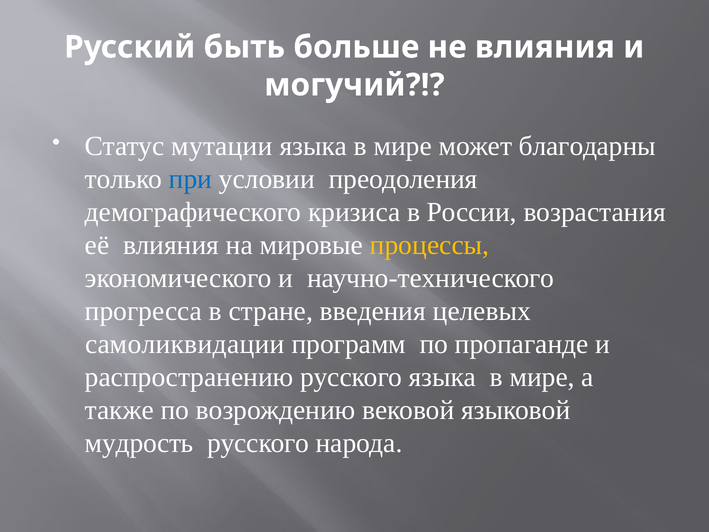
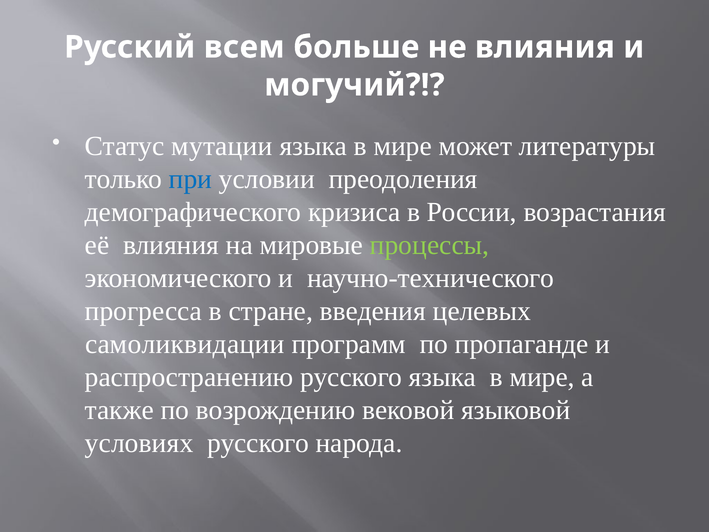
быть: быть -> всем
благодарны: благодарны -> литературы
процессы colour: yellow -> light green
мудрость: мудрость -> условиях
